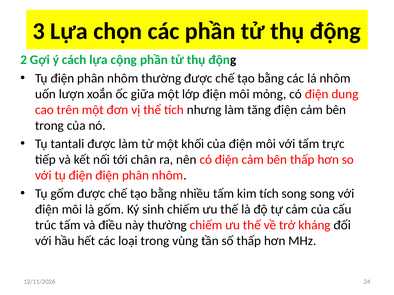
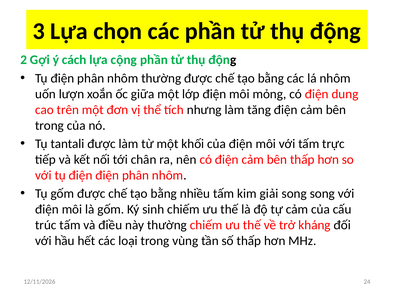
kim tích: tích -> giải
